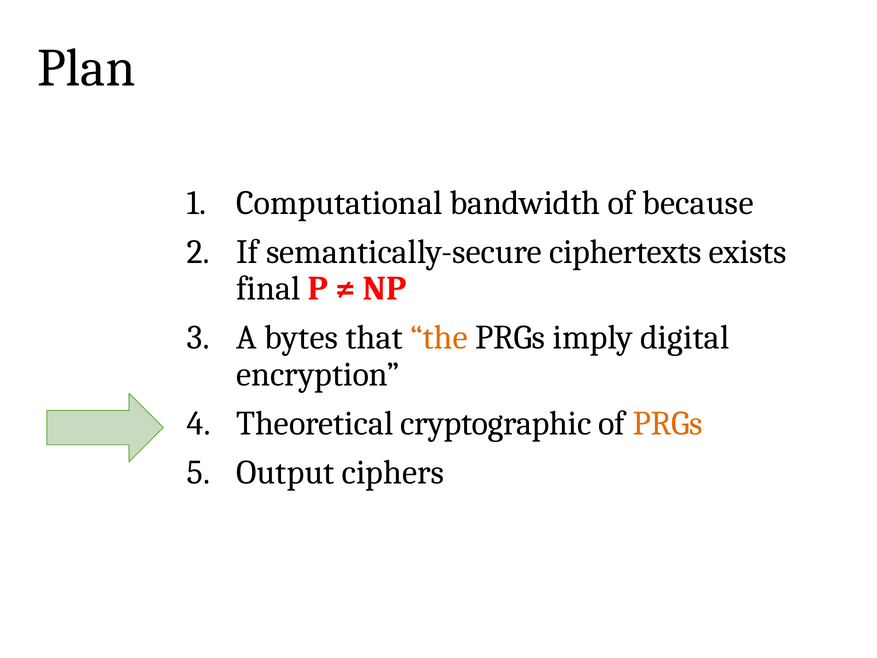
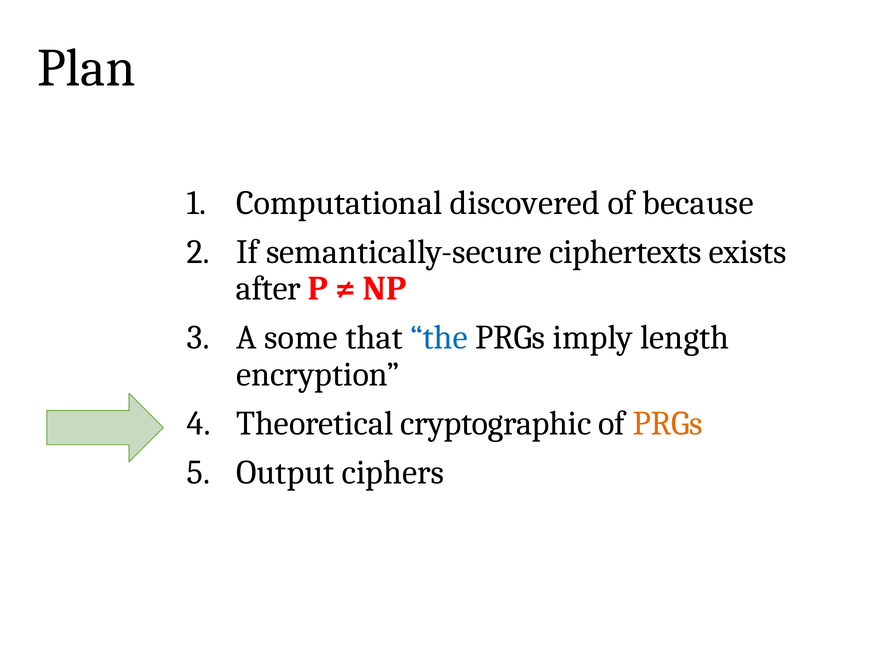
bandwidth: bandwidth -> discovered
final: final -> after
bytes: bytes -> some
the colour: orange -> blue
digital: digital -> length
